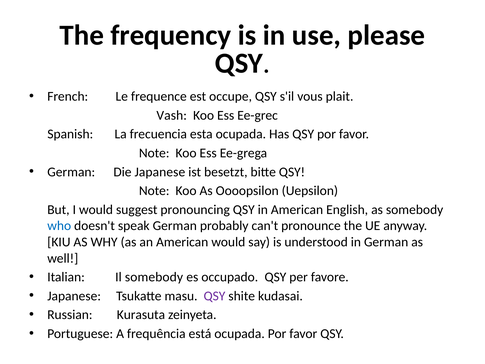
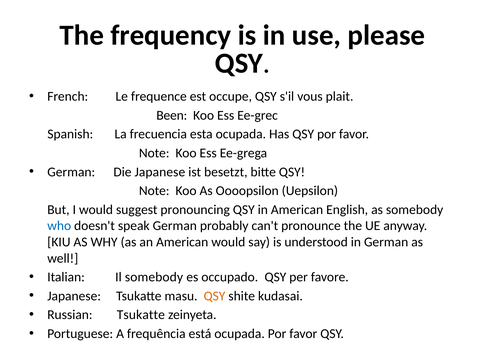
Vash: Vash -> Been
QSY at (215, 296) colour: purple -> orange
Russian Kurasuta: Kurasuta -> Tsukatte
